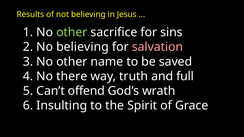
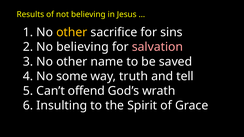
other at (72, 32) colour: light green -> yellow
there: there -> some
full: full -> tell
